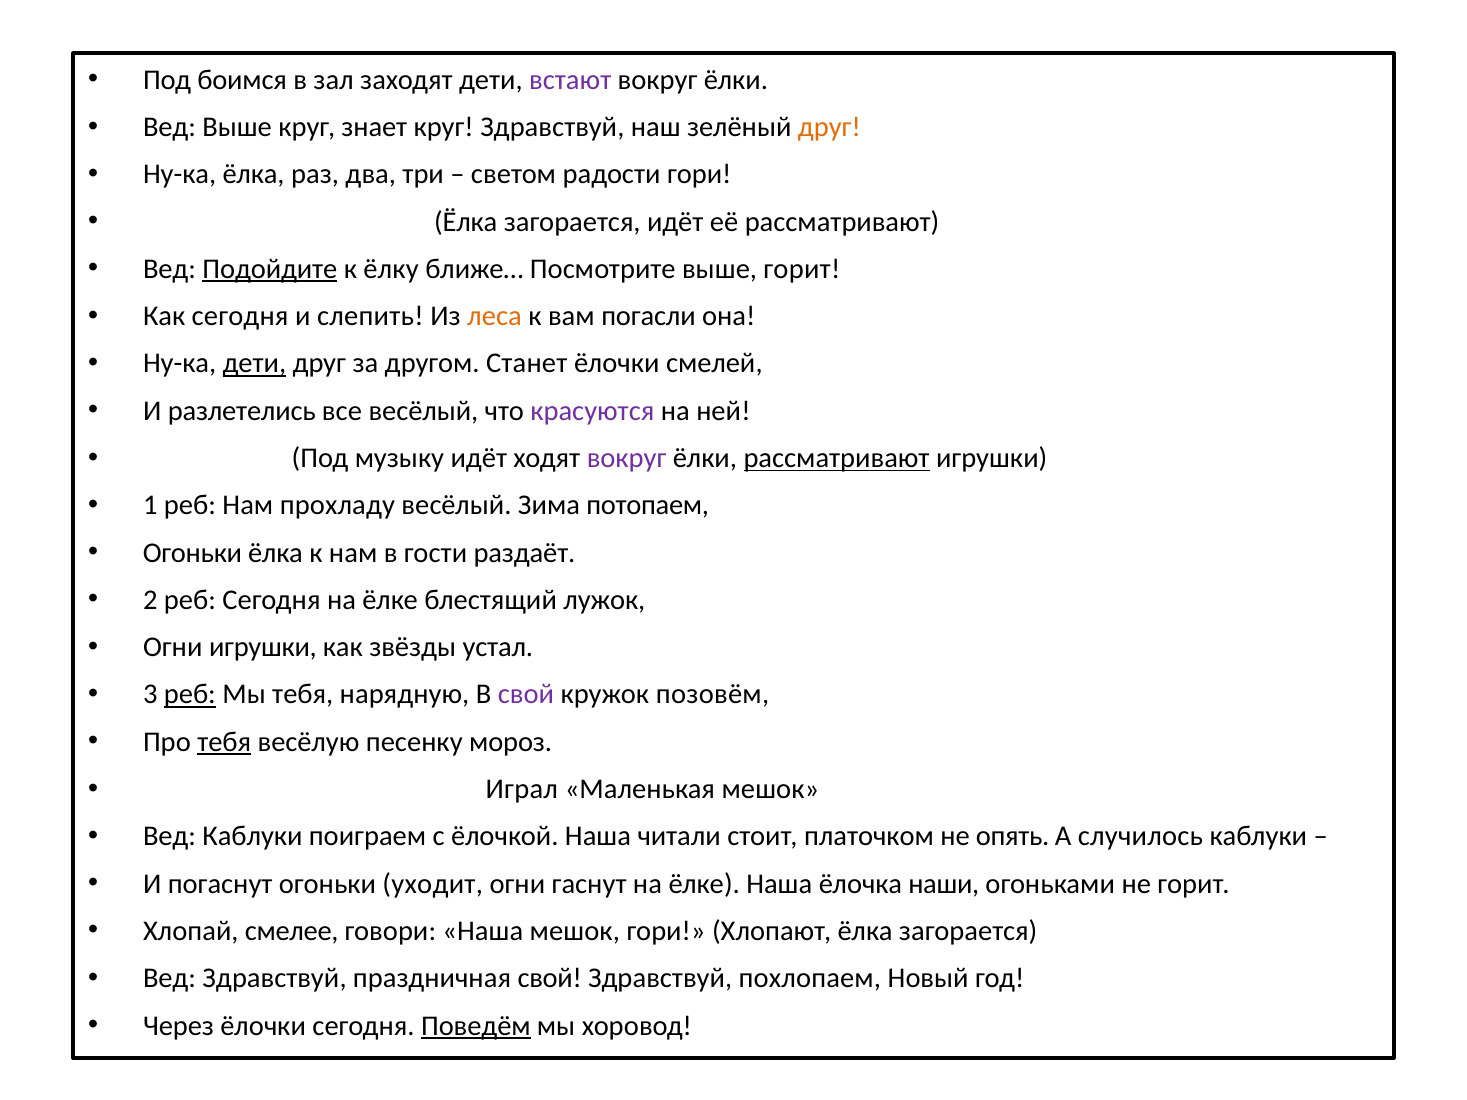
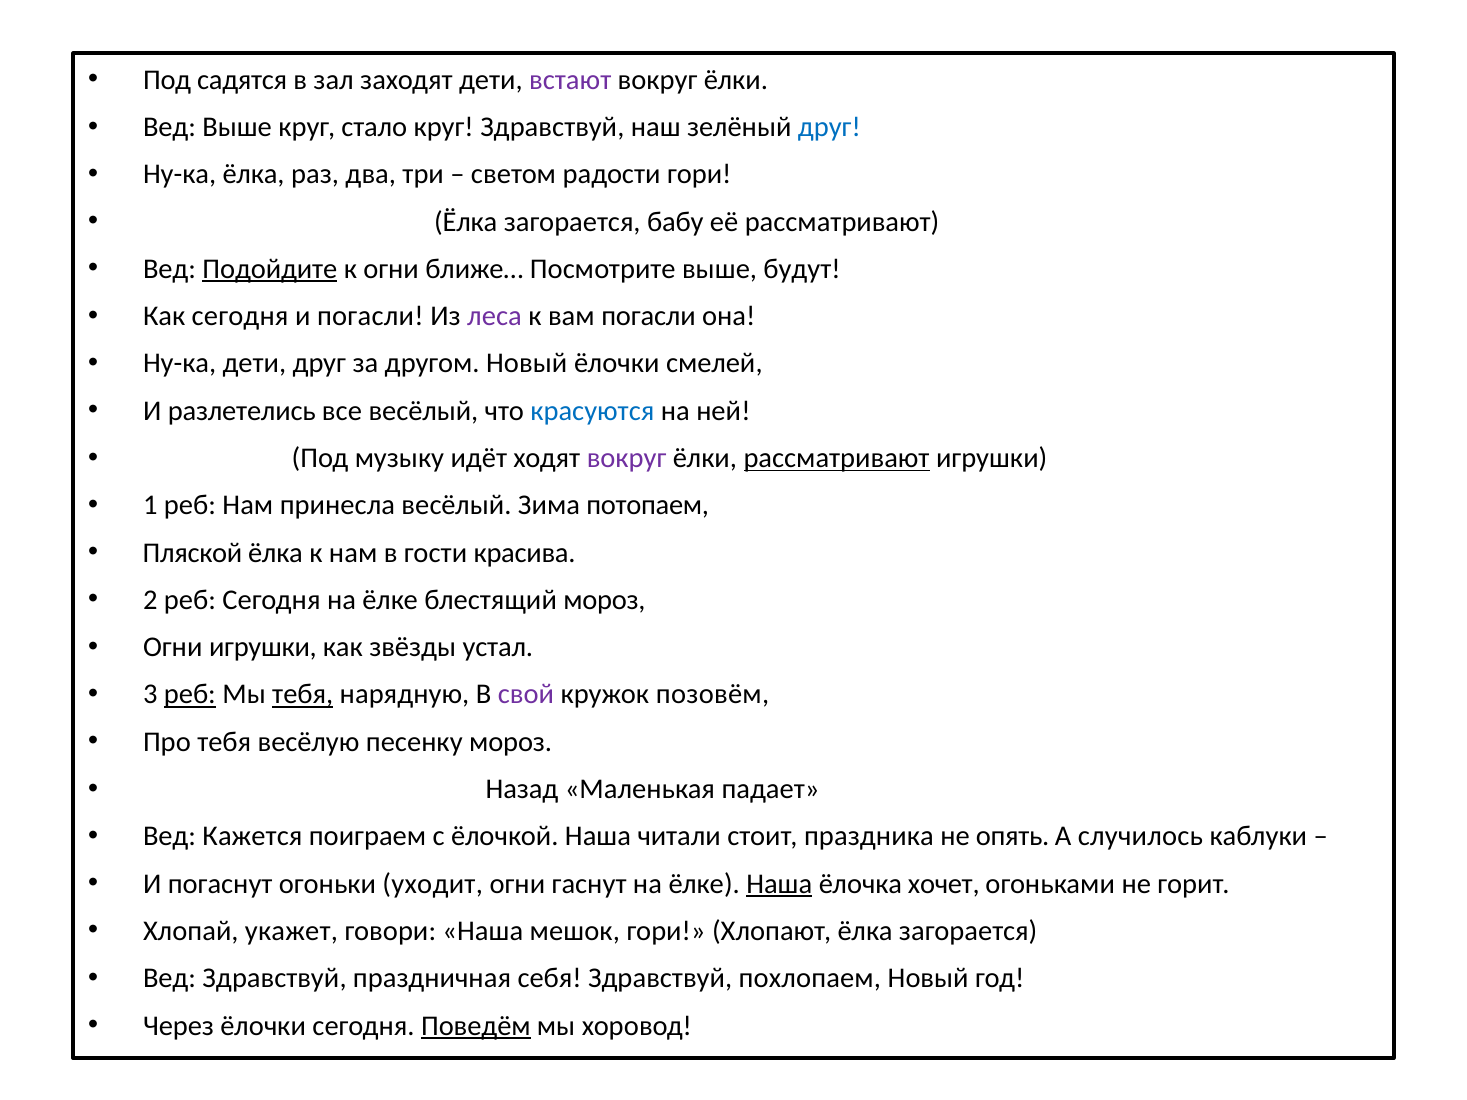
боимся: боимся -> садятся
знает: знает -> стало
друг at (829, 127) colour: orange -> blue
загорается идёт: идёт -> бабу
к ёлку: ёлку -> огни
выше горит: горит -> будут
и слепить: слепить -> погасли
леса colour: orange -> purple
дети at (254, 364) underline: present -> none
другом Станет: Станет -> Новый
красуются colour: purple -> blue
прохладу: прохладу -> принесла
Огоньки at (192, 553): Огоньки -> Пляской
раздаёт: раздаёт -> красива
блестящий лужок: лужок -> мороз
тебя at (303, 695) underline: none -> present
тебя at (224, 742) underline: present -> none
Играл: Играл -> Назад
Маленькая мешок: мешок -> падает
Вед Каблуки: Каблуки -> Кажется
платочком: платочком -> праздника
Наша at (779, 884) underline: none -> present
наши: наши -> хочет
смелее: смелее -> укажет
праздничная свой: свой -> себя
